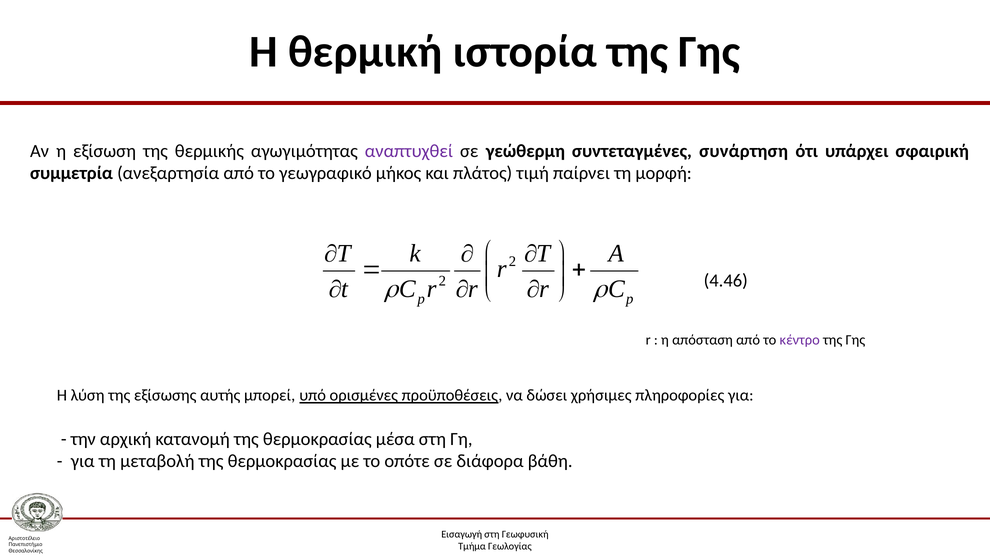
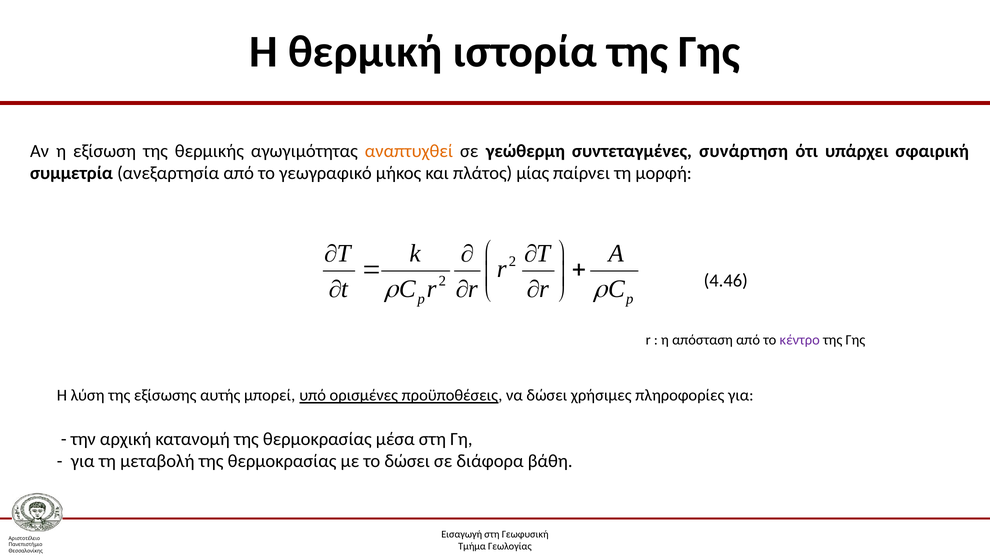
αναπτυχθεί colour: purple -> orange
τιμή: τιμή -> μίας
το οπότε: οπότε -> δώσει
